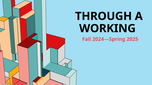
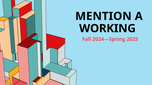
THROUGH: THROUGH -> MENTION
